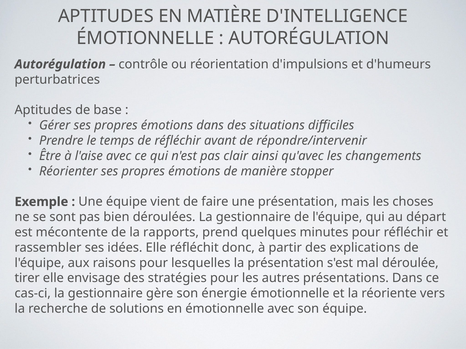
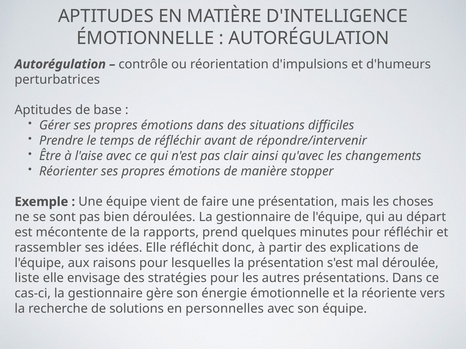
tirer: tirer -> liste
en émotionnelle: émotionnelle -> personnelles
